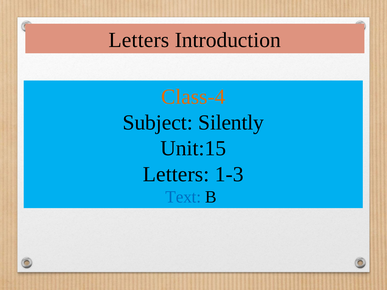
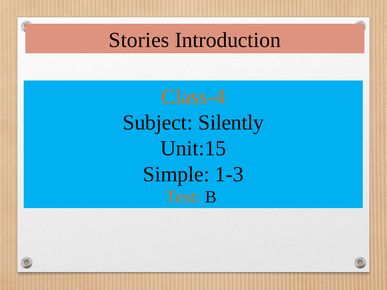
Letters at (139, 40): Letters -> Stories
Letters at (176, 174): Letters -> Simple
Text colour: blue -> orange
